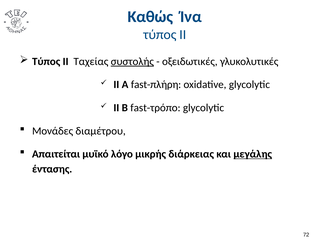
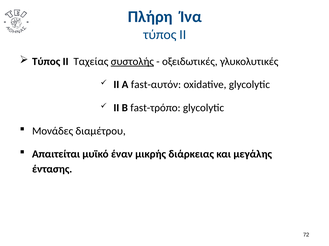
Καθώς: Καθώς -> Πλήρη
fast-πλήρη: fast-πλήρη -> fast-αυτόν
λόγο: λόγο -> έναν
μεγάλης underline: present -> none
